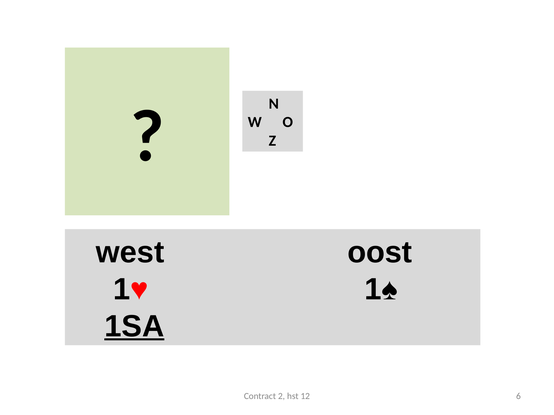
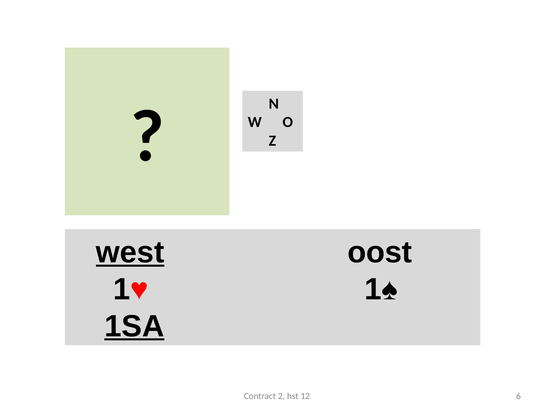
west underline: none -> present
